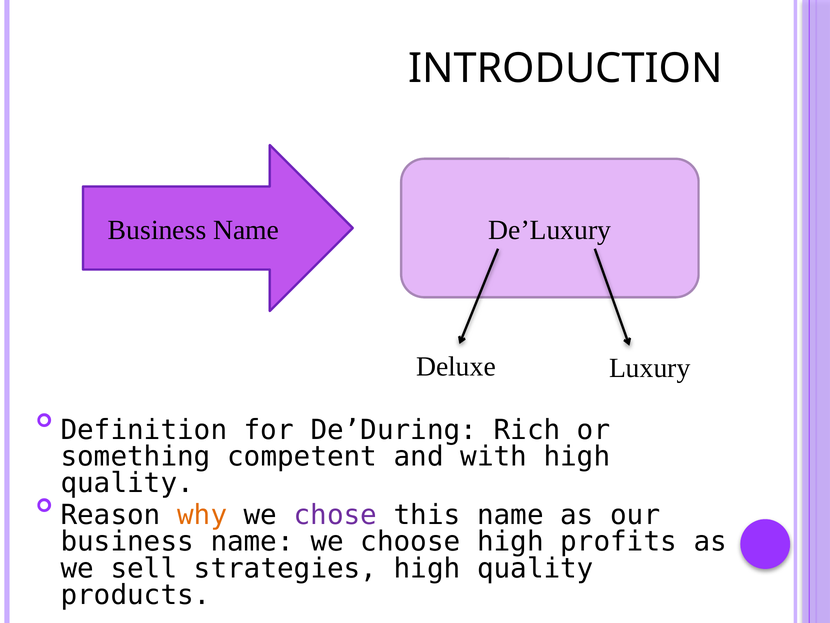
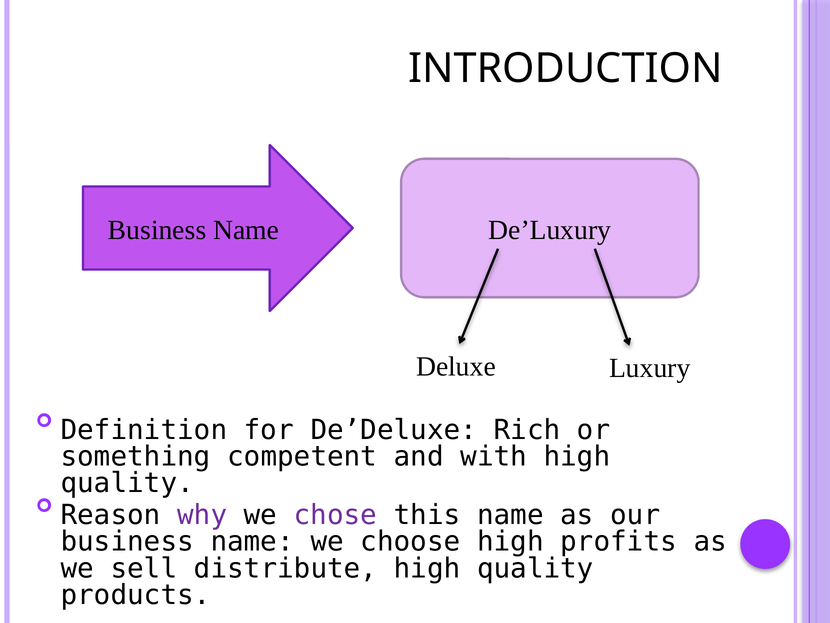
De’During: De’During -> De’Deluxe
why colour: orange -> purple
strategies: strategies -> distribute
